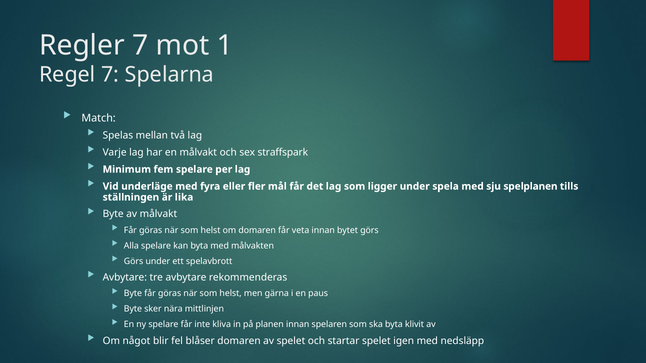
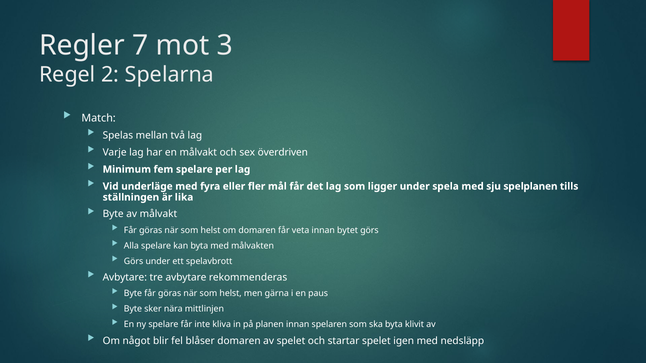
1: 1 -> 3
Regel 7: 7 -> 2
straffspark: straffspark -> överdriven
